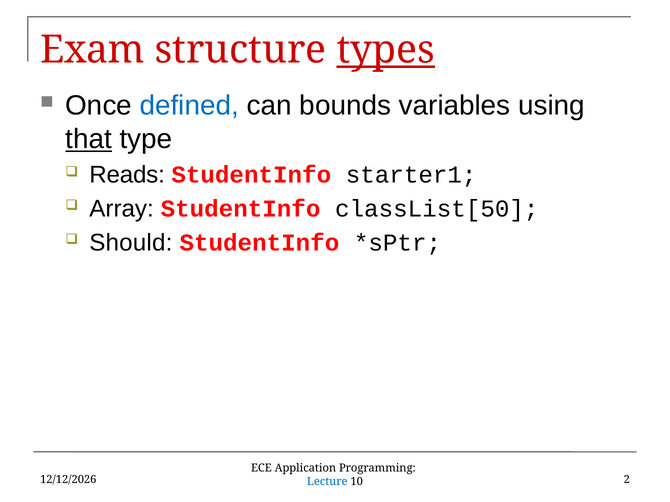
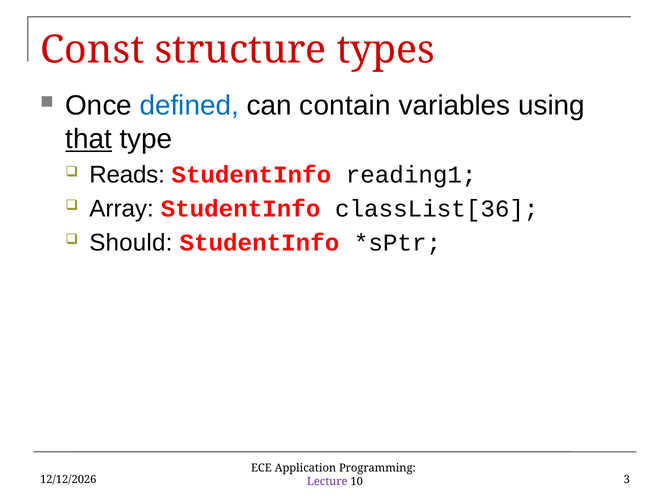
Exam: Exam -> Const
types underline: present -> none
bounds: bounds -> contain
starter1: starter1 -> reading1
classList[50: classList[50 -> classList[36
Lecture colour: blue -> purple
2: 2 -> 3
